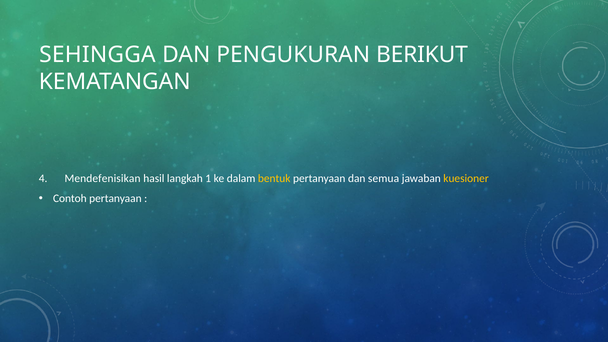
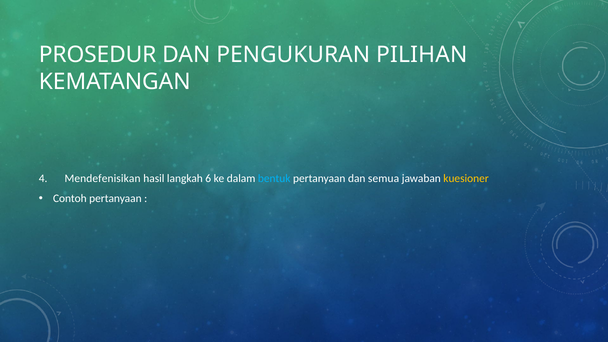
SEHINGGA: SEHINGGA -> PROSEDUR
BERIKUT: BERIKUT -> PILIHAN
1: 1 -> 6
bentuk colour: yellow -> light blue
